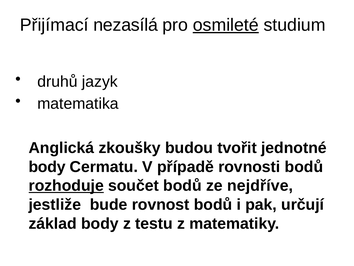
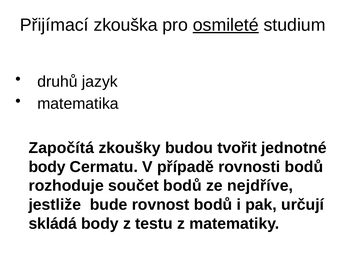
nezasílá: nezasílá -> zkouška
Anglická: Anglická -> Započítá
rozhoduje underline: present -> none
základ: základ -> skládá
